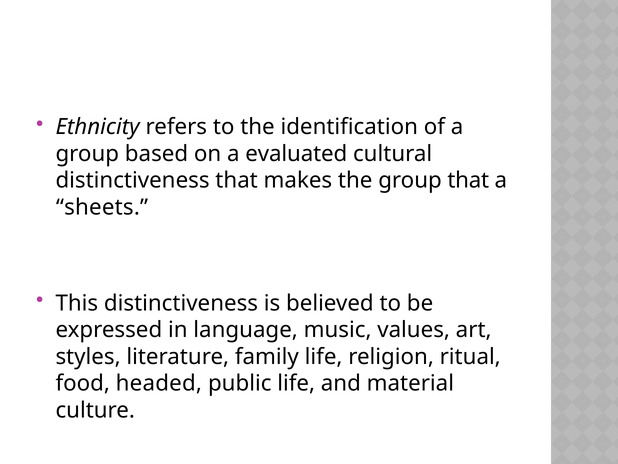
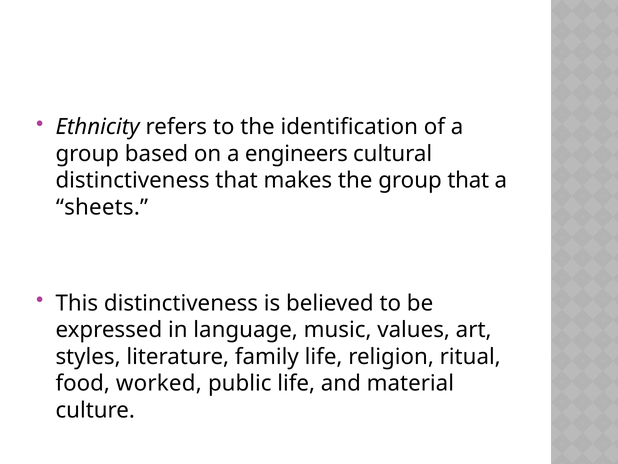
evaluated: evaluated -> engineers
headed: headed -> worked
